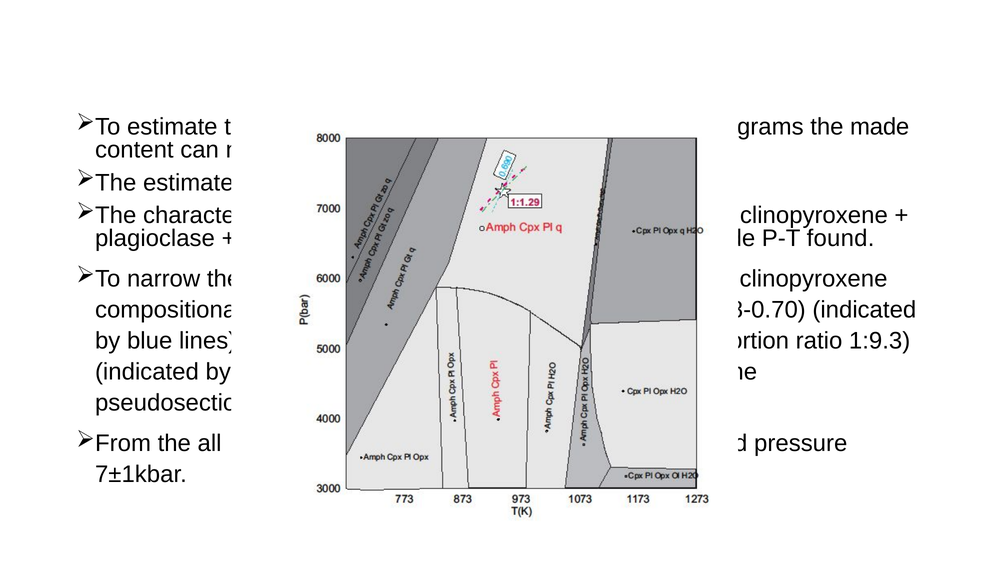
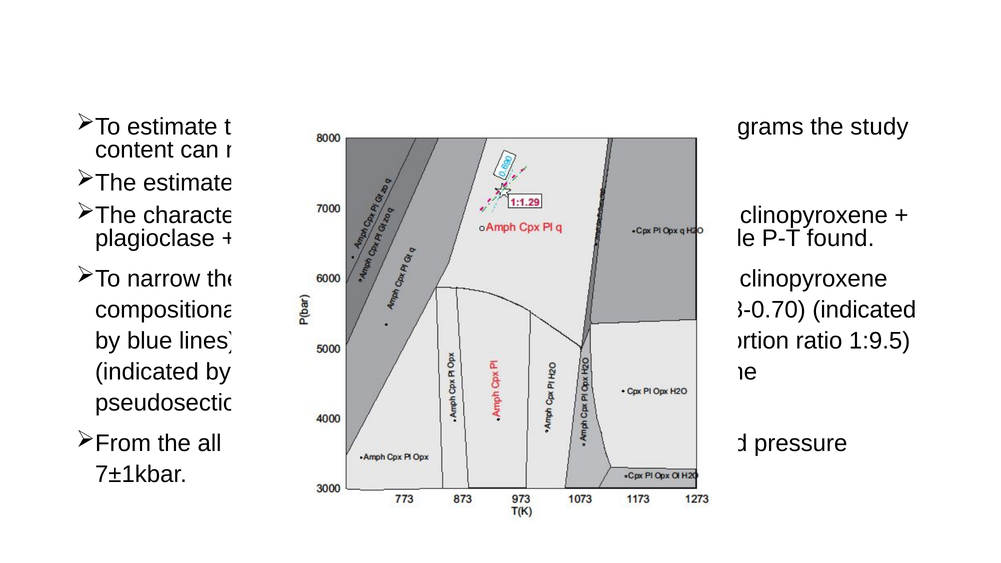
made: made -> study
1:9.3: 1:9.3 -> 1:9.5
